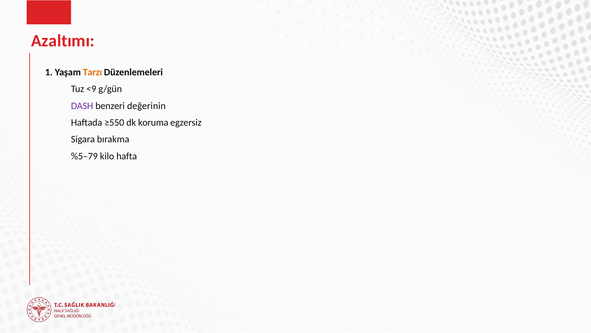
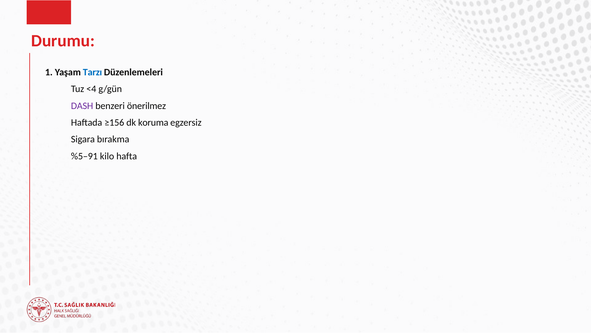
Azaltımı: Azaltımı -> Durumu
Tarzı colour: orange -> blue
<9: <9 -> <4
değerinin: değerinin -> önerilmez
≥550: ≥550 -> ≥156
%5–79: %5–79 -> %5–91
